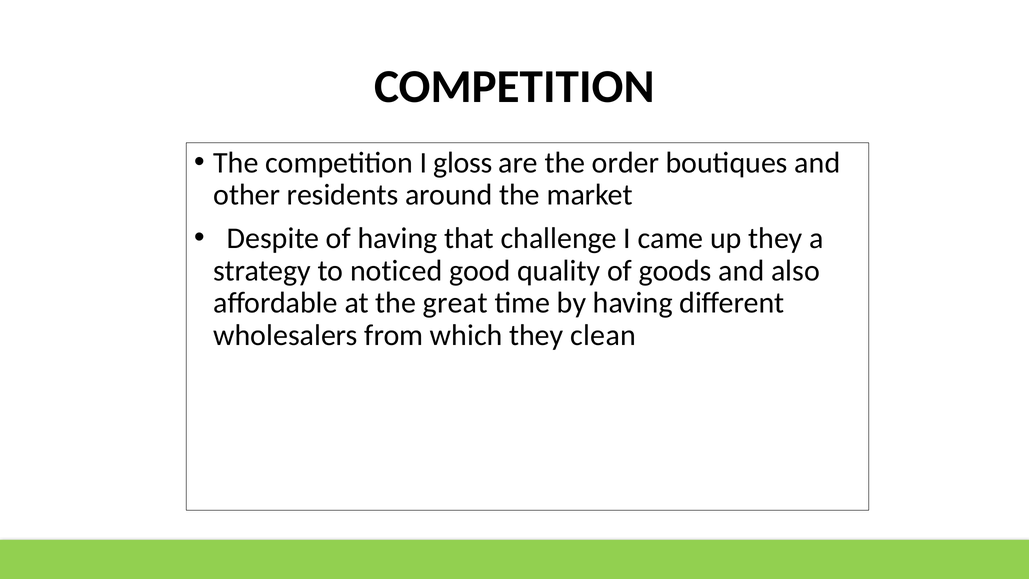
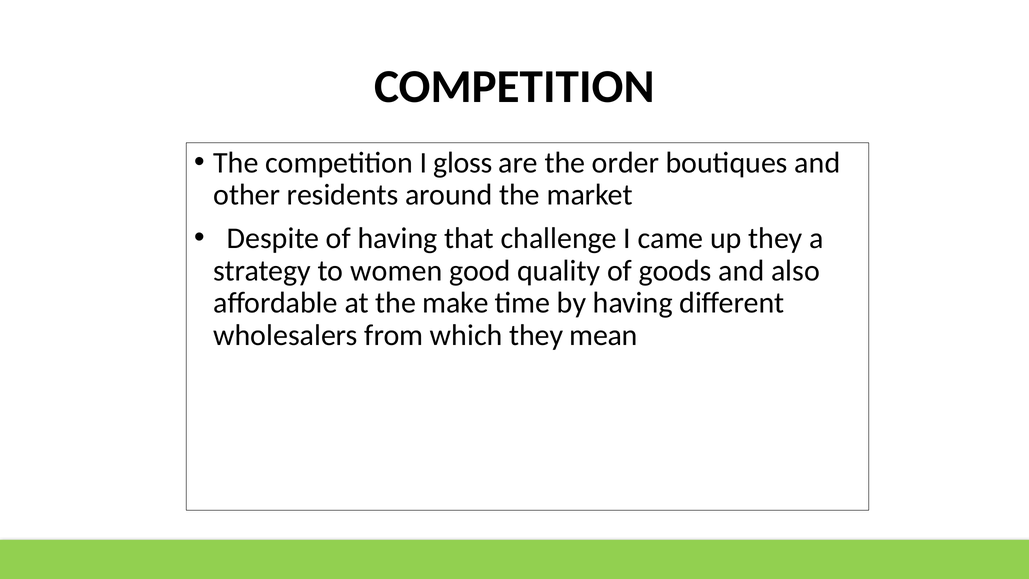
noticed: noticed -> women
great: great -> make
clean: clean -> mean
